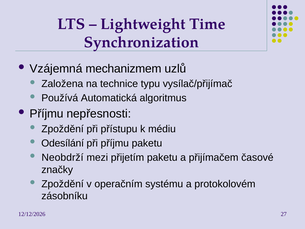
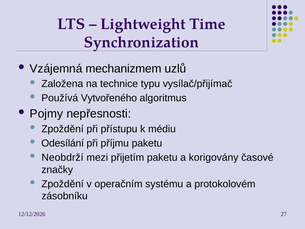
Automatická: Automatická -> Vytvořeného
Příjmu at (47, 114): Příjmu -> Pojmy
přijímačem: přijímačem -> korigovány
